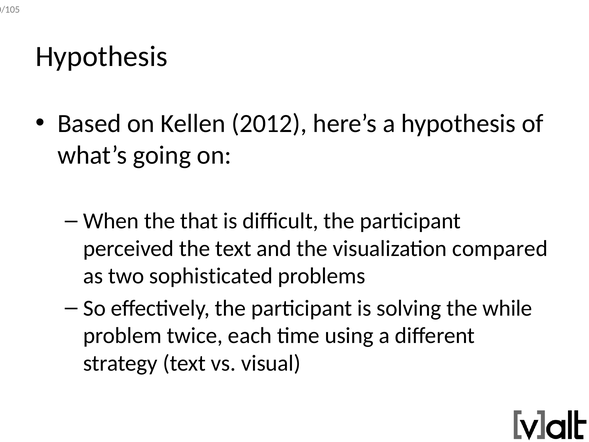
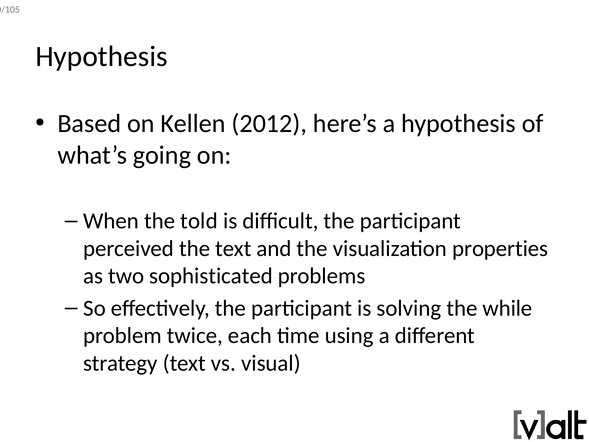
that: that -> told
compared: compared -> properties
